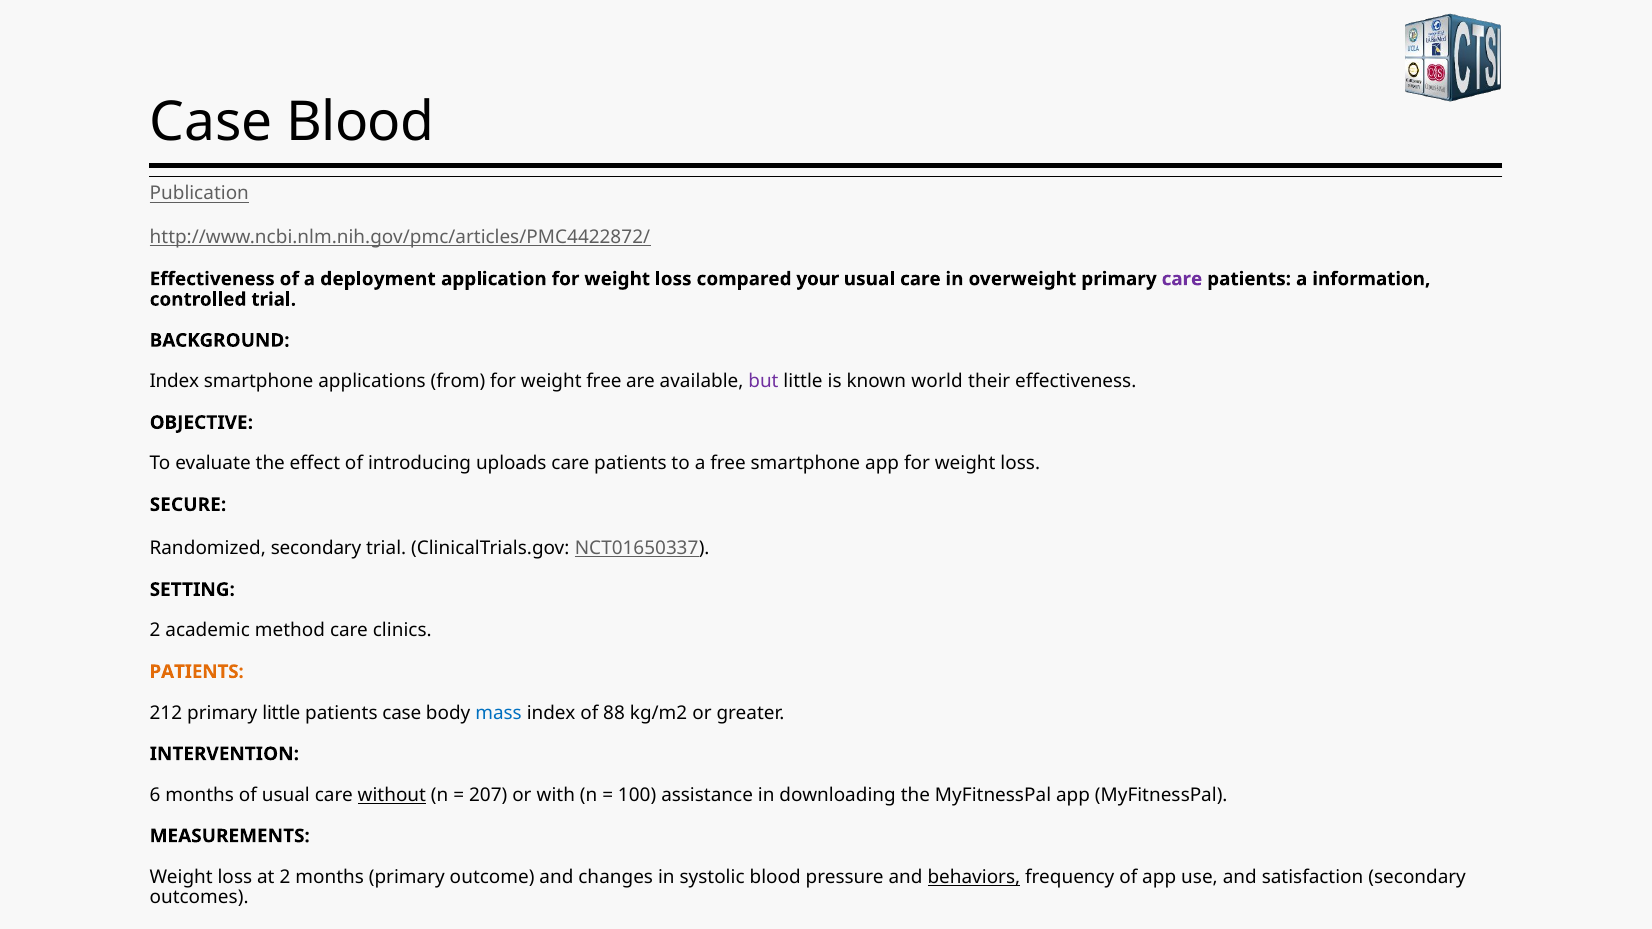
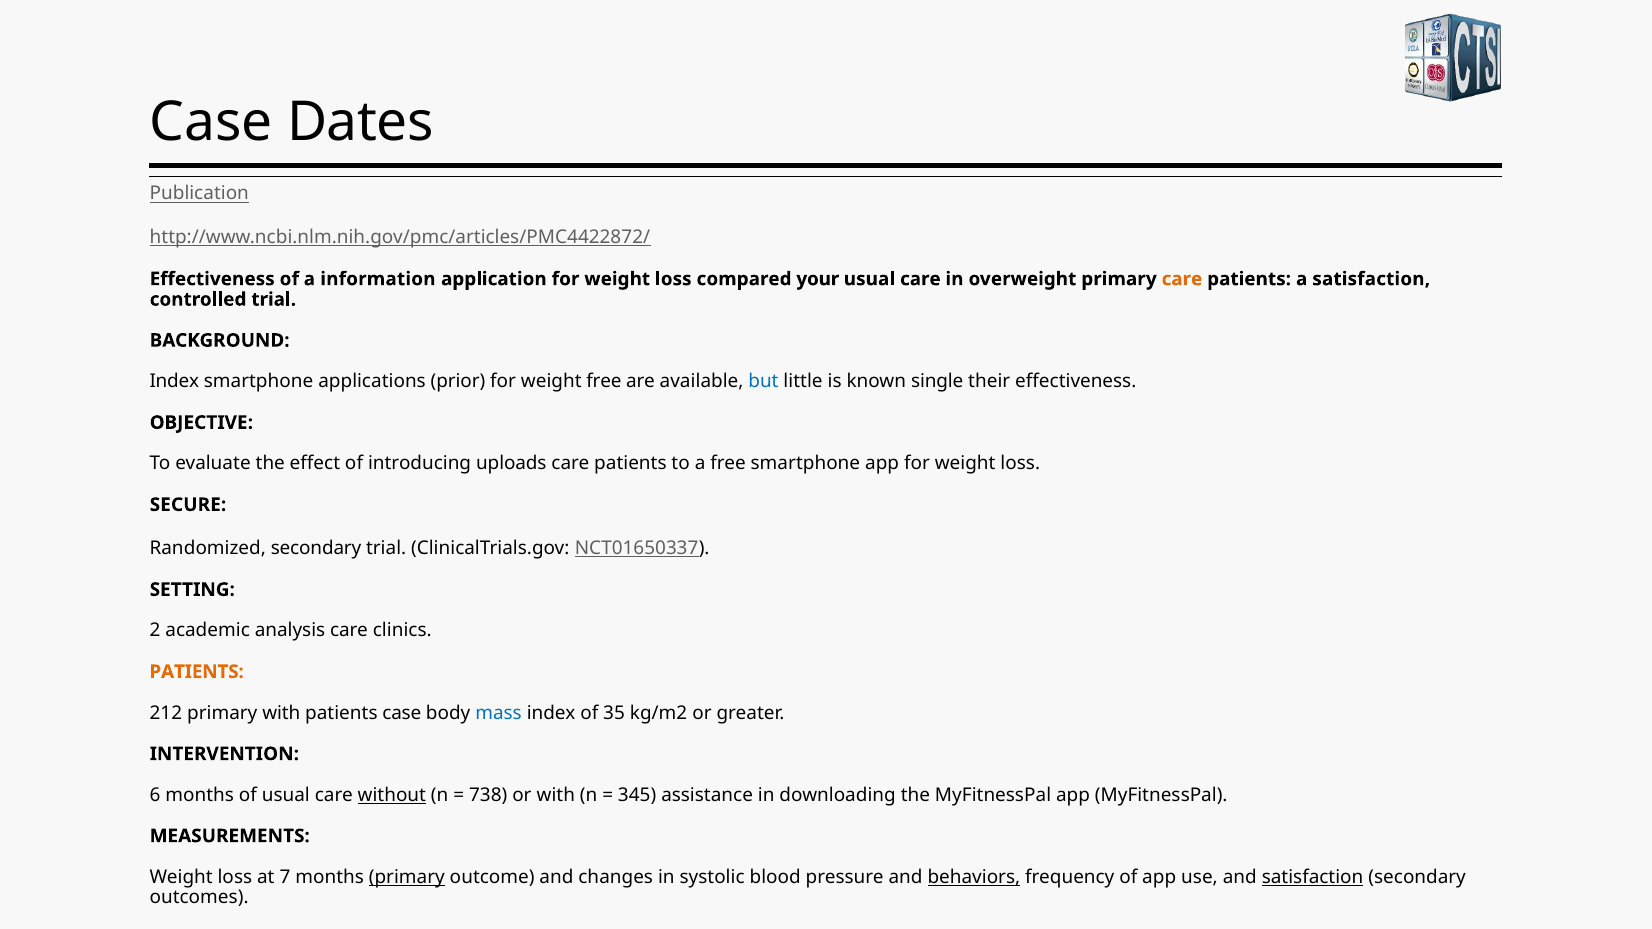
Case Blood: Blood -> Dates
deployment: deployment -> information
care at (1182, 279) colour: purple -> orange
a information: information -> satisfaction
from: from -> prior
but colour: purple -> blue
world: world -> single
method: method -> analysis
primary little: little -> with
88: 88 -> 35
207: 207 -> 738
100: 100 -> 345
at 2: 2 -> 7
primary at (407, 877) underline: none -> present
satisfaction at (1313, 877) underline: none -> present
